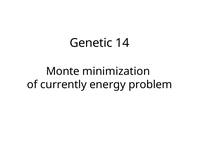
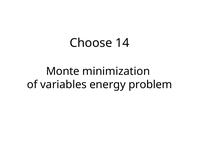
Genetic: Genetic -> Choose
currently: currently -> variables
